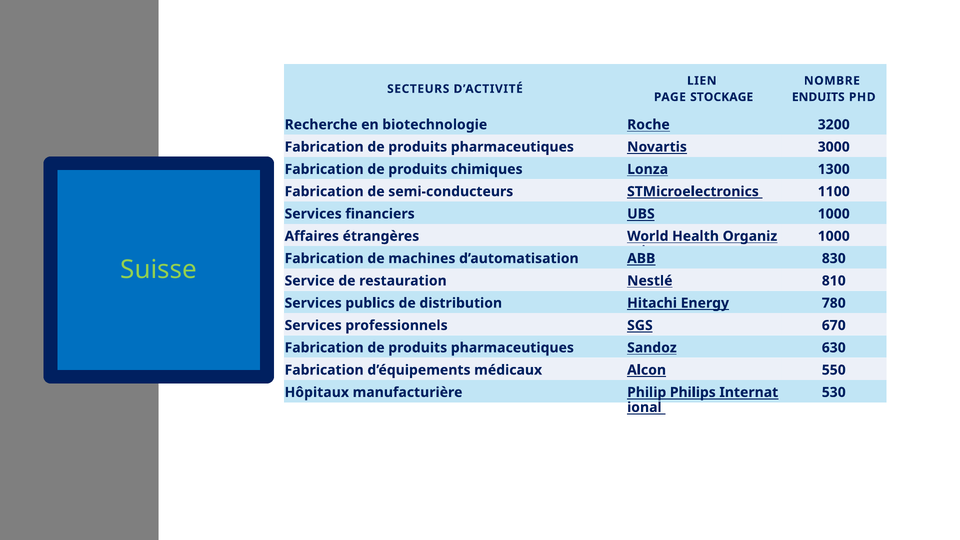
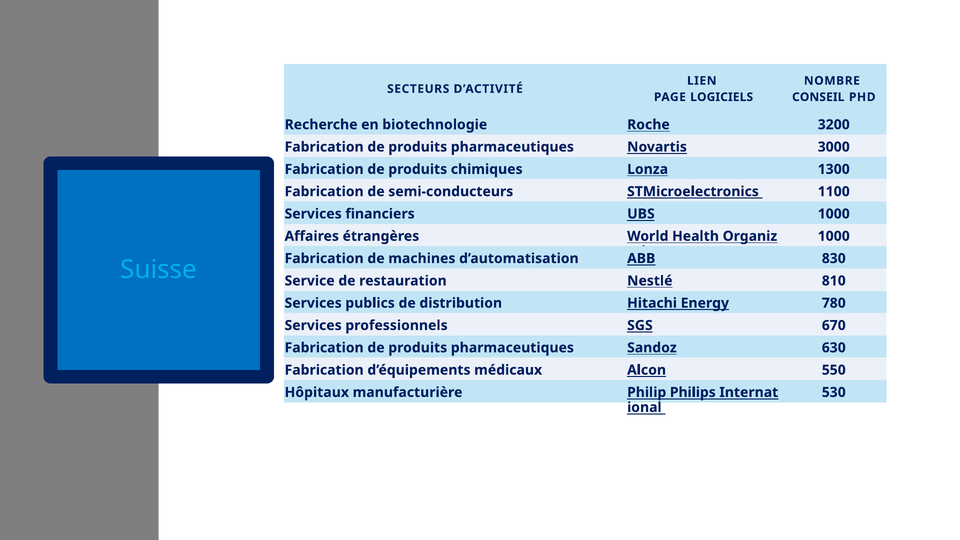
STOCKAGE: STOCKAGE -> LOGICIELS
ENDUITS: ENDUITS -> CONSEIL
Suisse colour: light green -> light blue
